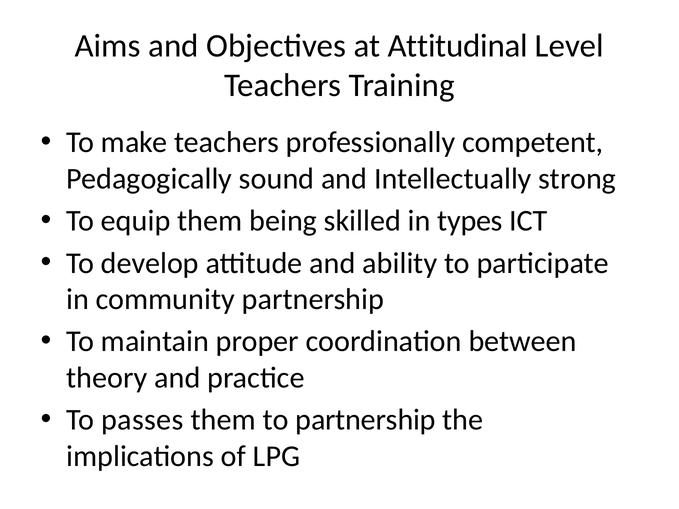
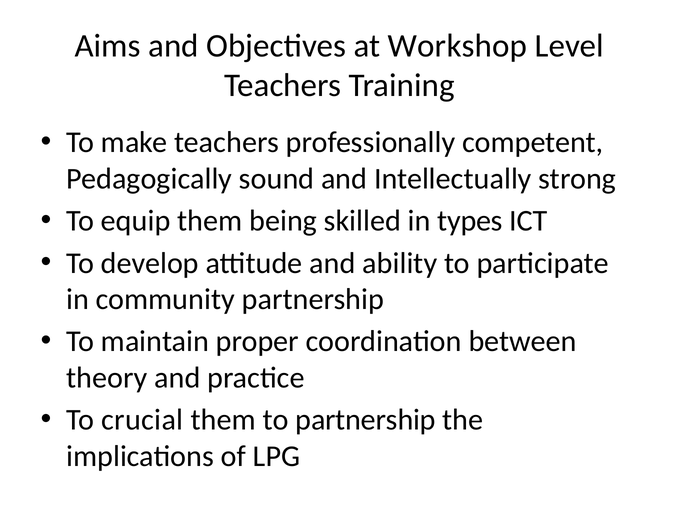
Attitudinal: Attitudinal -> Workshop
passes: passes -> crucial
